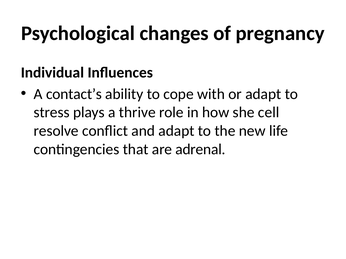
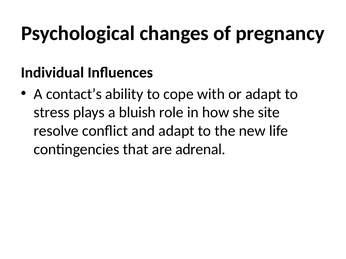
thrive: thrive -> bluish
cell: cell -> site
